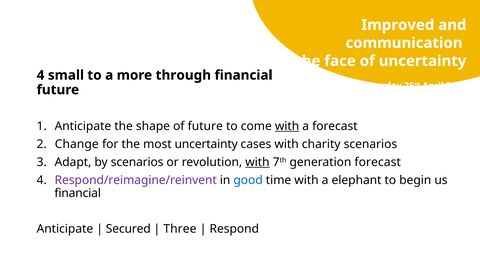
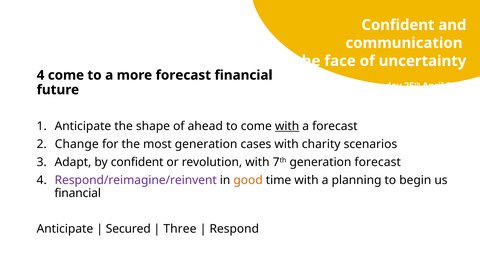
Improved at (398, 25): Improved -> Confident
4 small: small -> come
more through: through -> forecast
of future: future -> ahead
most uncertainty: uncertainty -> generation
by scenarios: scenarios -> confident
with at (257, 162) underline: present -> none
good colour: blue -> orange
elephant: elephant -> planning
